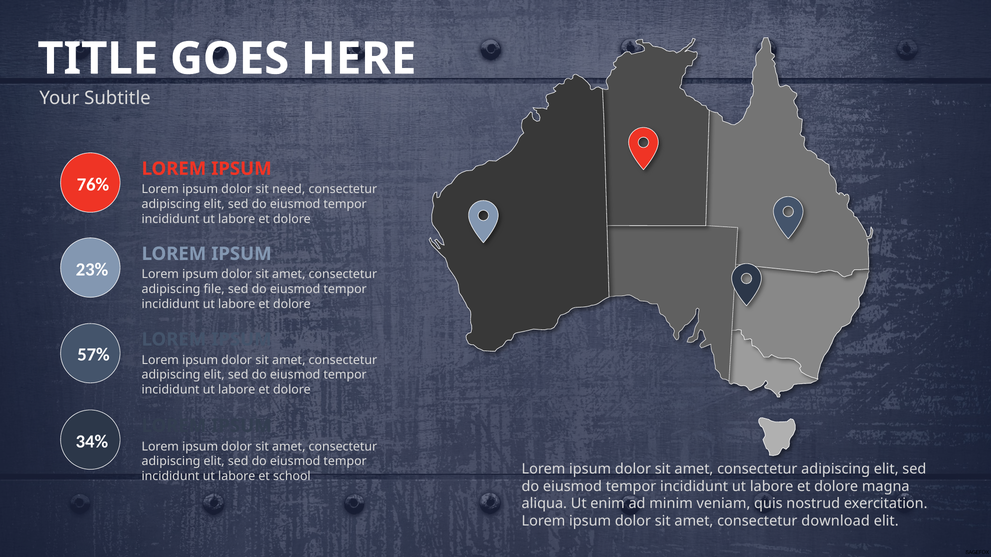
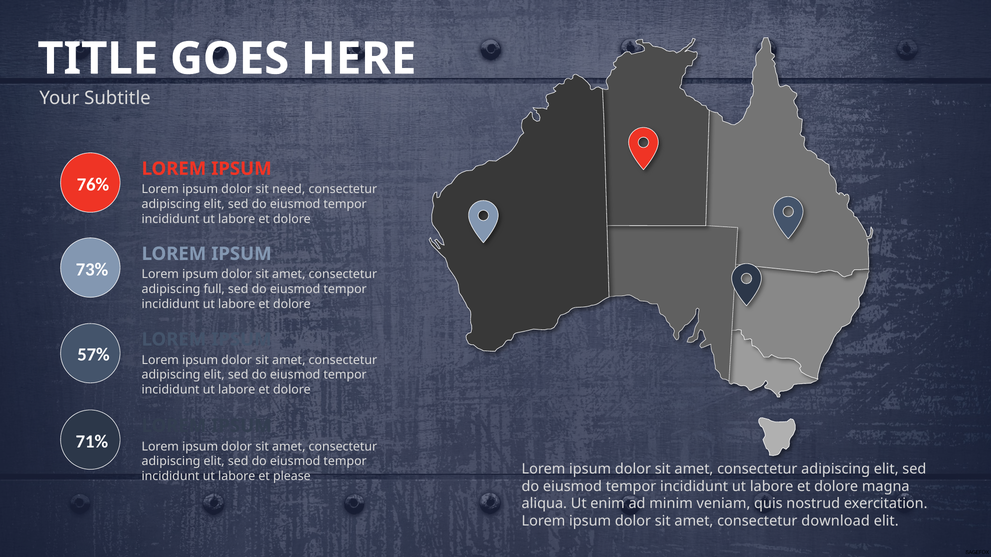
23%: 23% -> 73%
file: file -> full
34%: 34% -> 71%
school: school -> please
